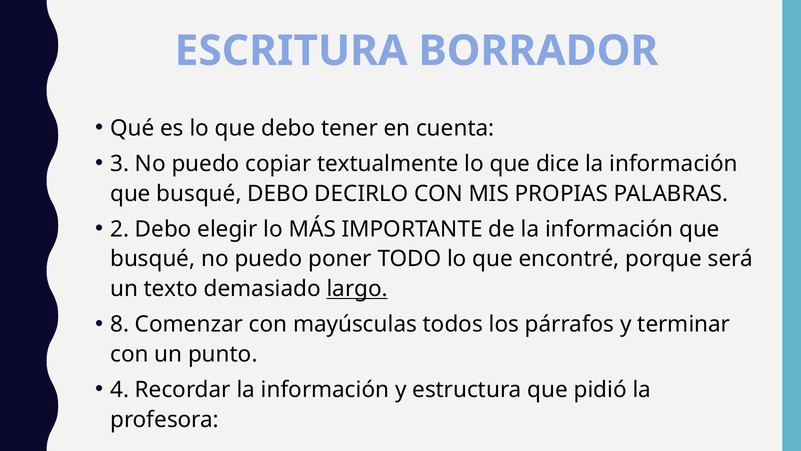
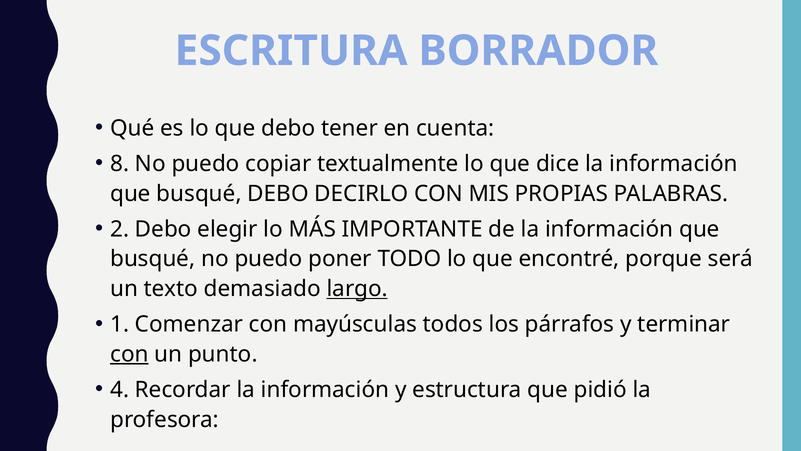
3: 3 -> 8
8: 8 -> 1
con at (129, 354) underline: none -> present
